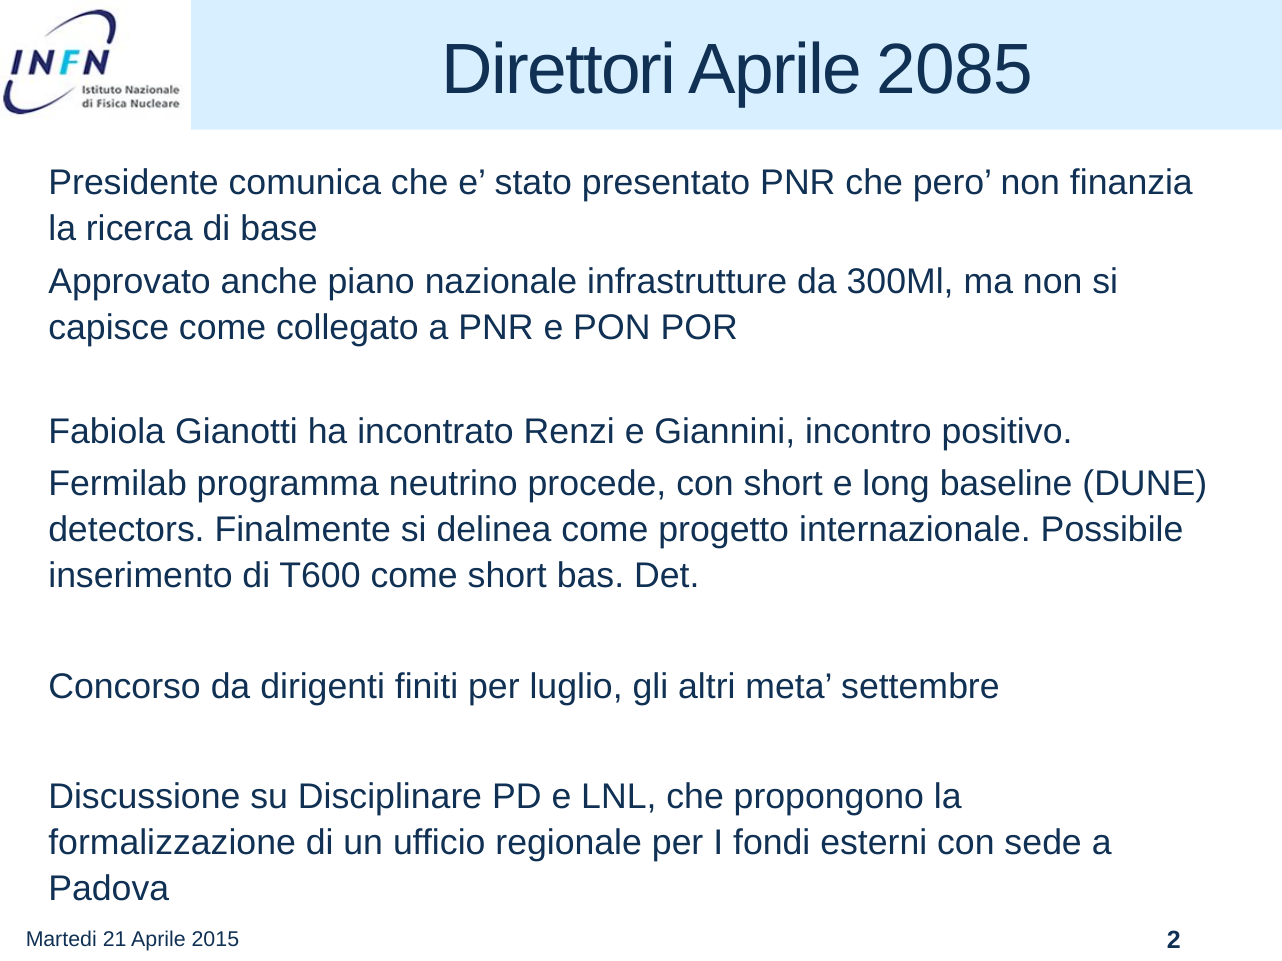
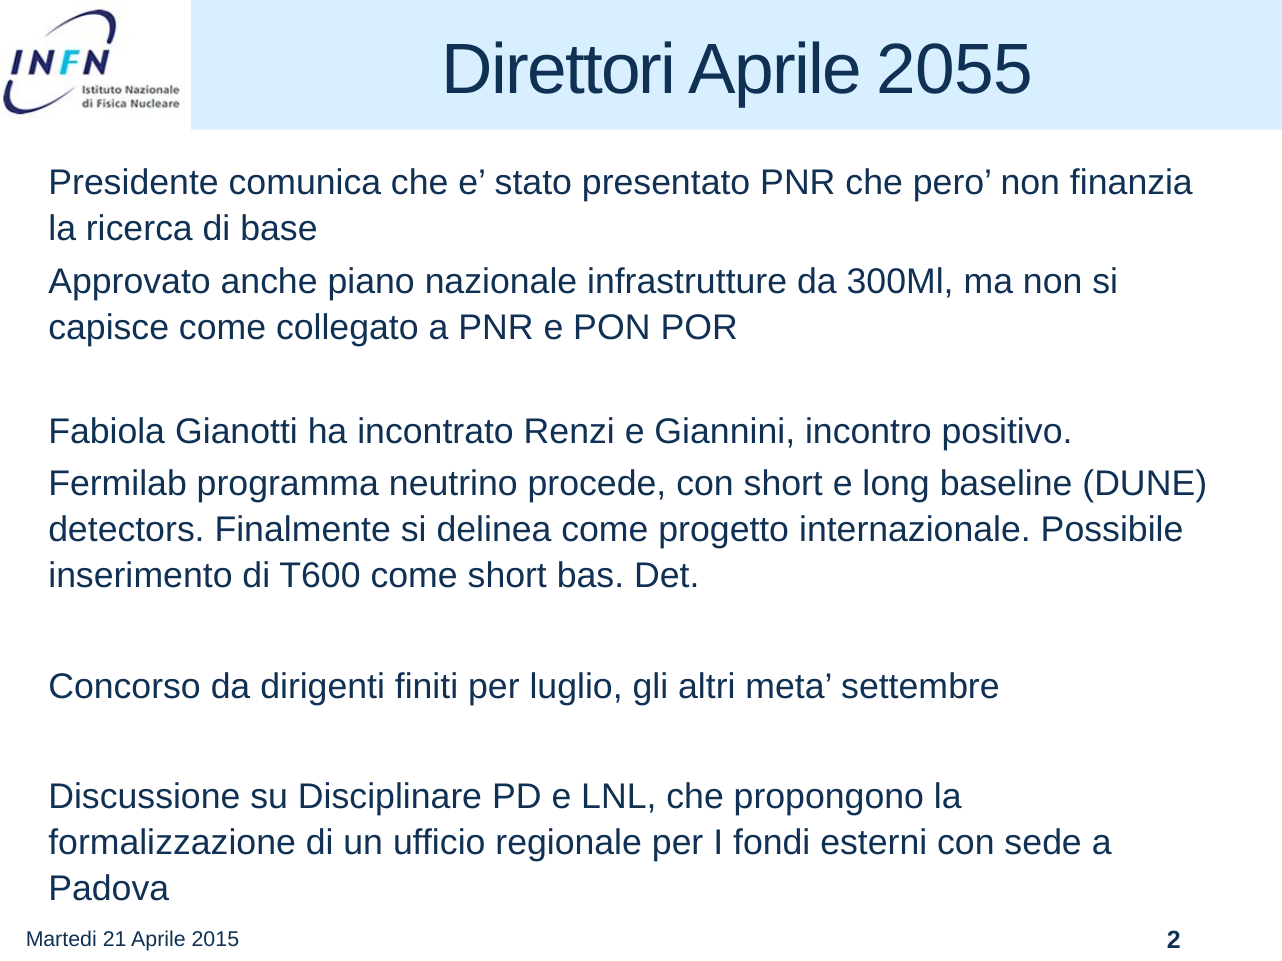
2085: 2085 -> 2055
